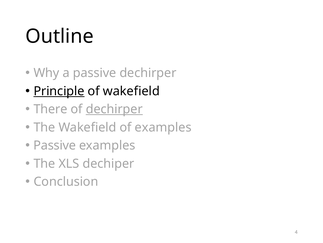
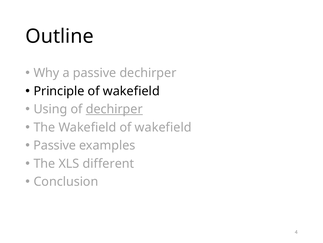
Principle underline: present -> none
There: There -> Using
Wakefield of examples: examples -> wakefield
dechiper: dechiper -> different
